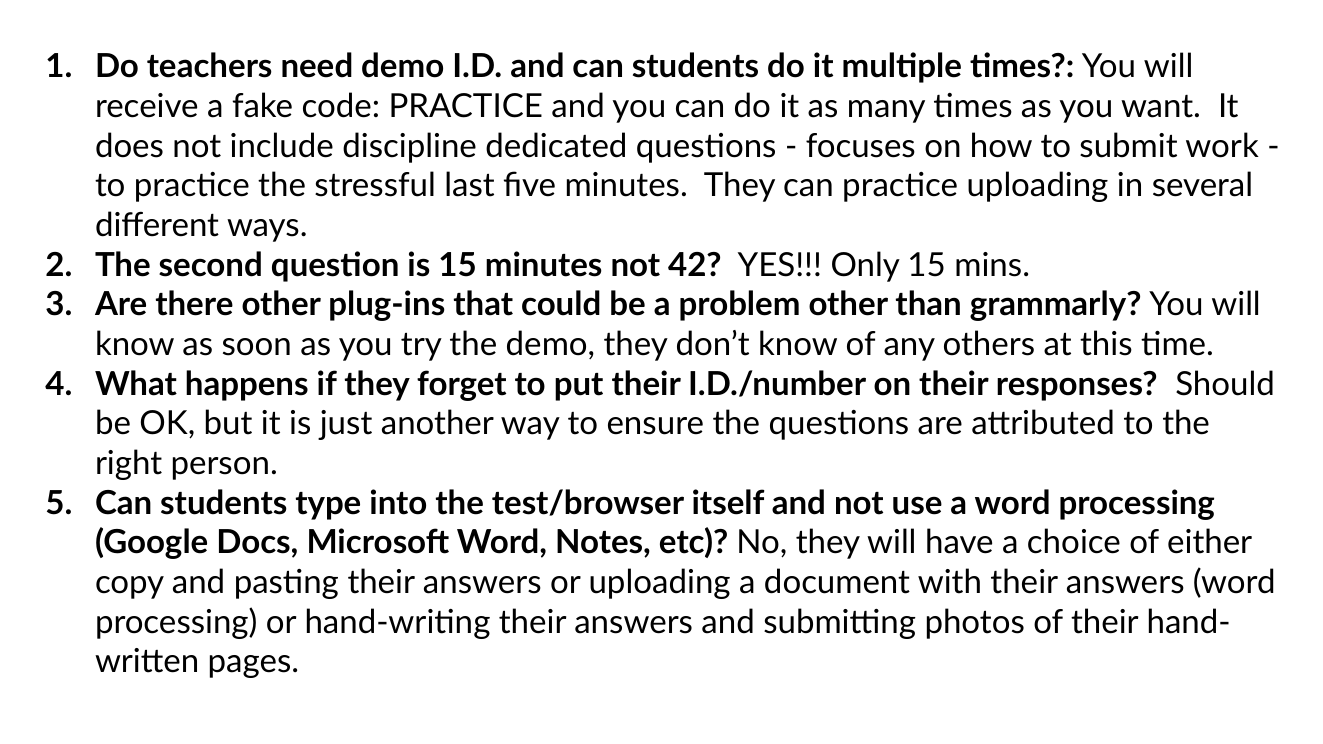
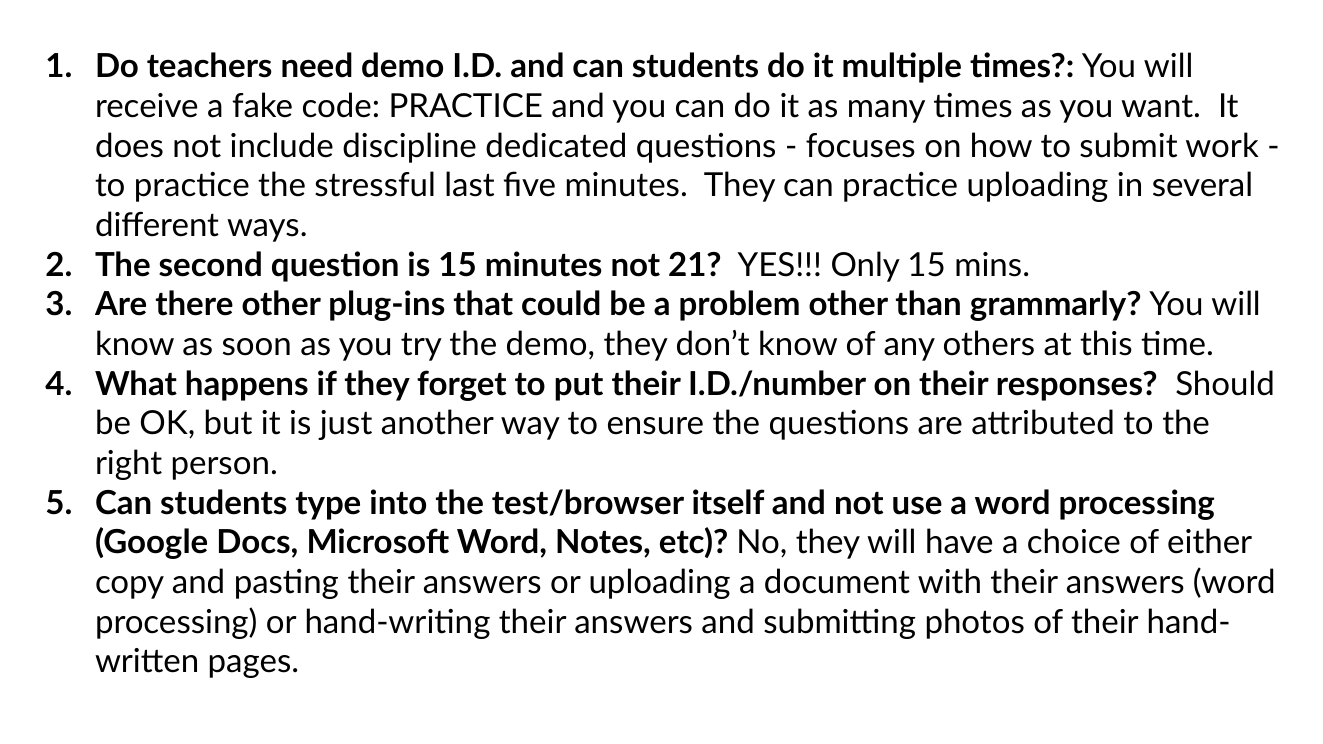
42: 42 -> 21
